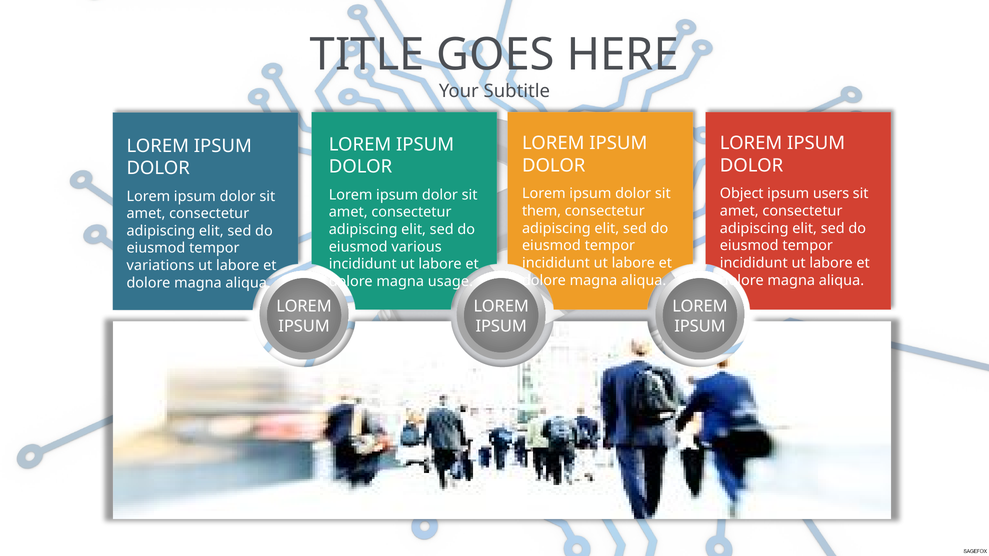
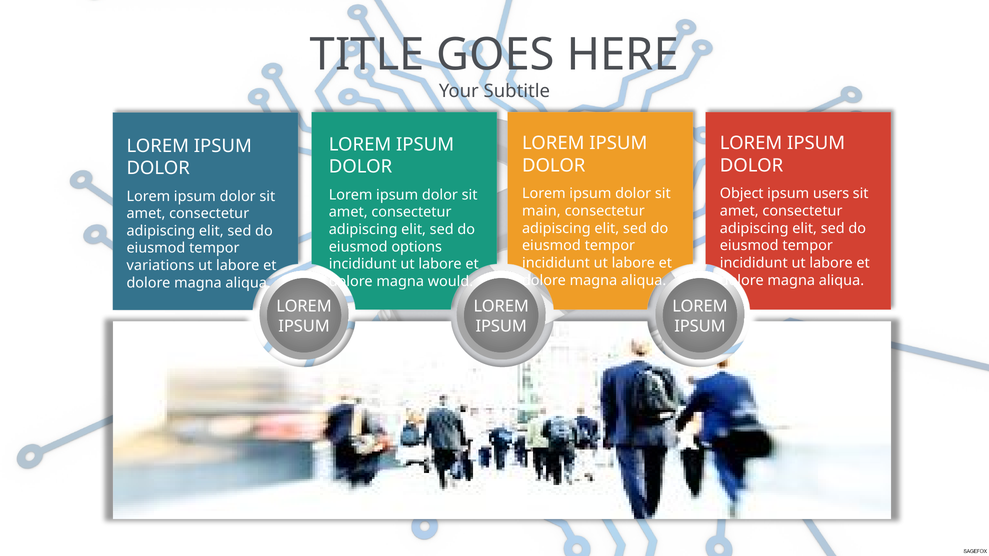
them: them -> main
various: various -> options
usage: usage -> would
